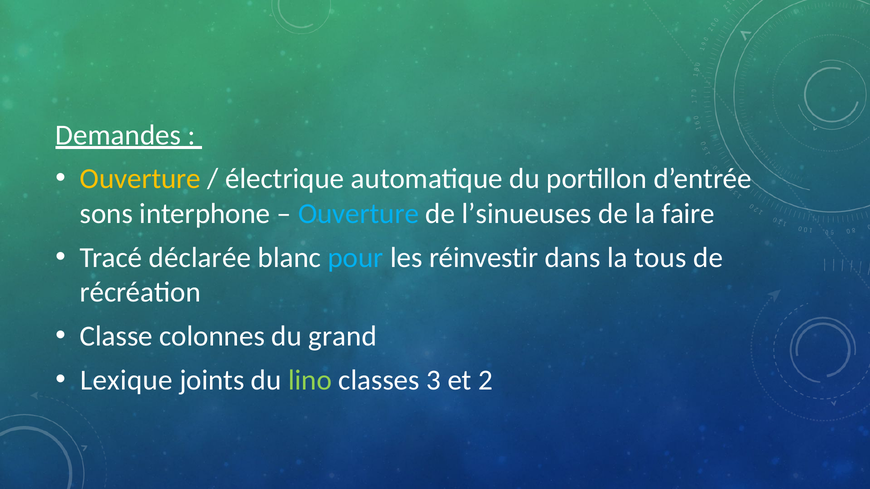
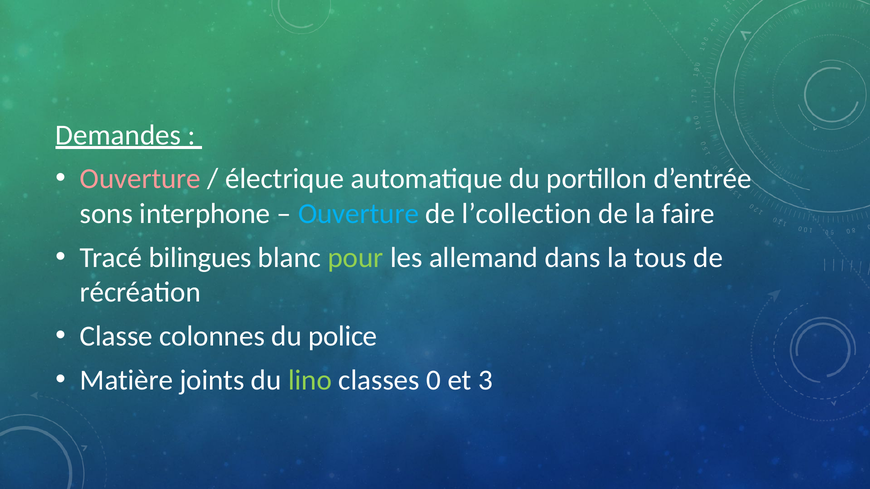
Ouverture at (140, 179) colour: yellow -> pink
l’sinueuses: l’sinueuses -> l’collection
déclarée: déclarée -> bilingues
pour colour: light blue -> light green
réinvestir: réinvestir -> allemand
grand: grand -> police
Lexique: Lexique -> Matière
3: 3 -> 0
2: 2 -> 3
